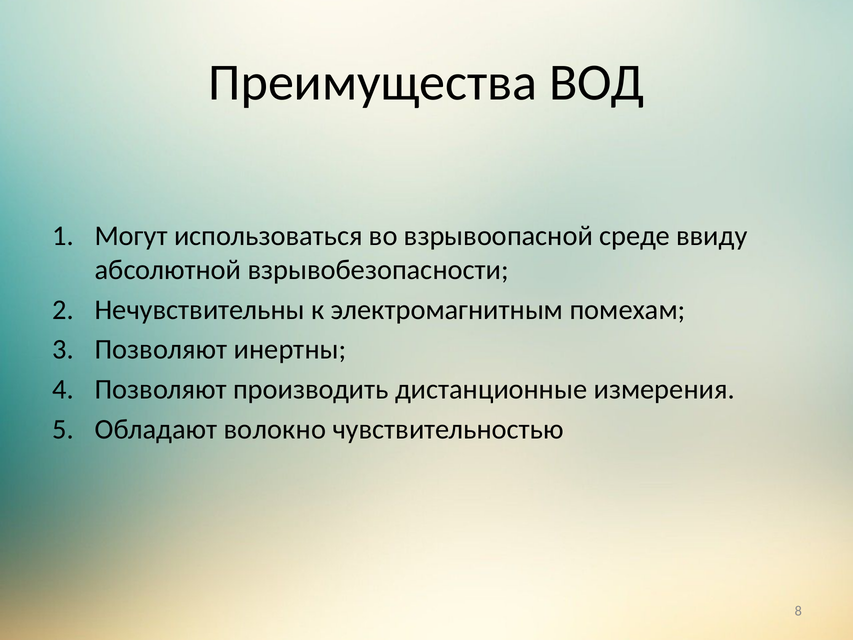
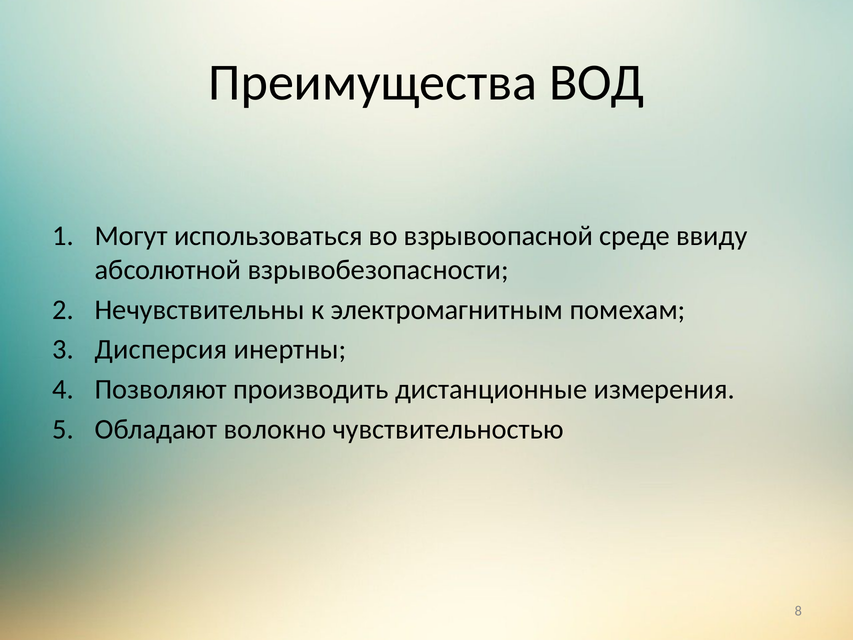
Позволяют at (161, 349): Позволяют -> Дисперсия
